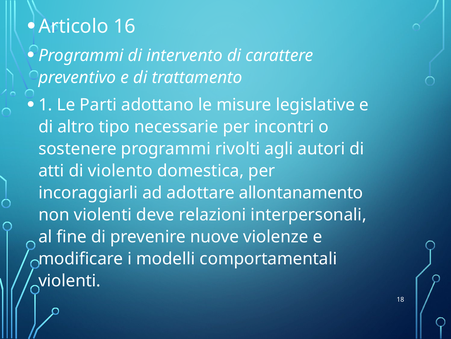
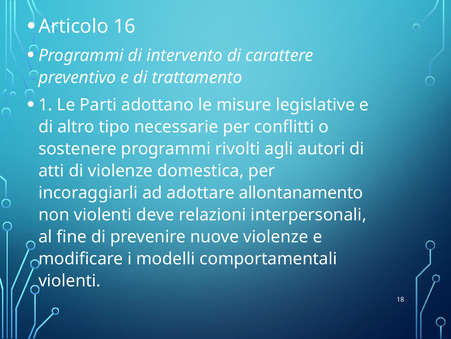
incontri: incontri -> conflitti
di violento: violento -> violenze
